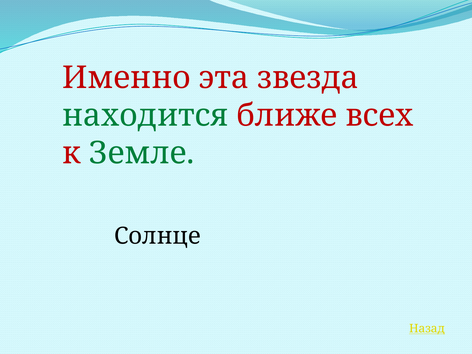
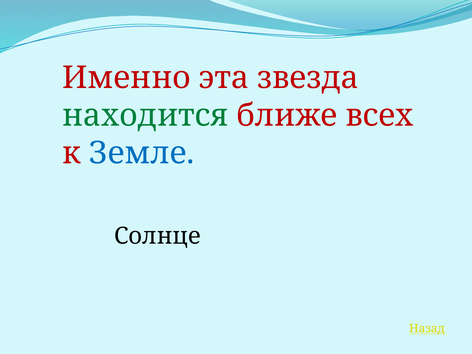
Земле colour: green -> blue
